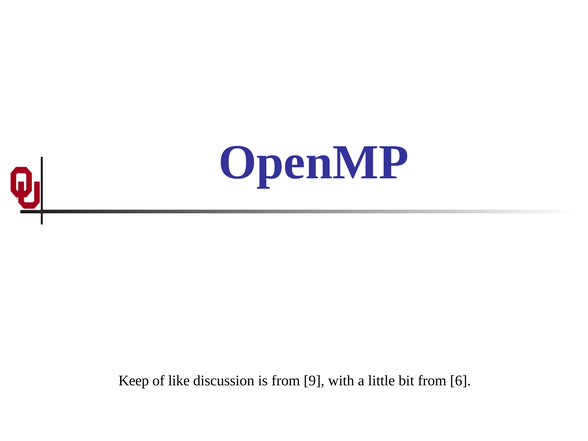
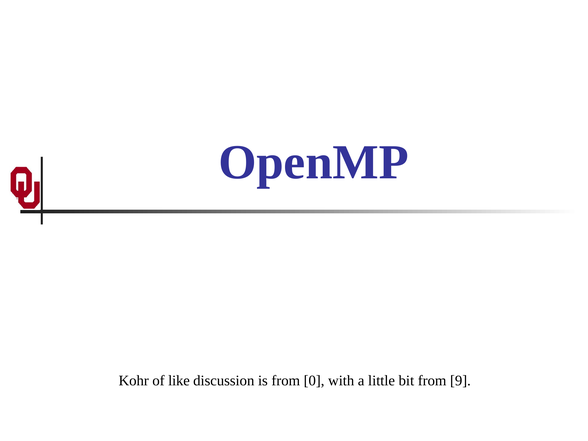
Keep: Keep -> Kohr
9: 9 -> 0
6: 6 -> 9
